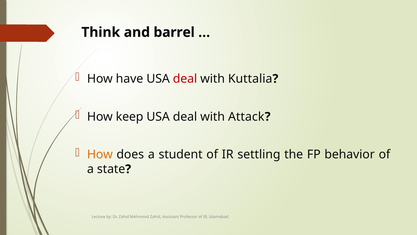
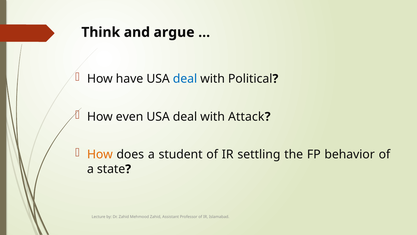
barrel: barrel -> argue
deal at (185, 79) colour: red -> blue
Kuttalia: Kuttalia -> Political
keep: keep -> even
